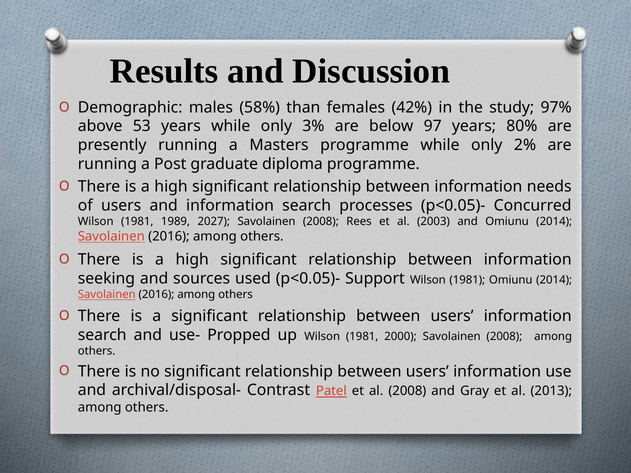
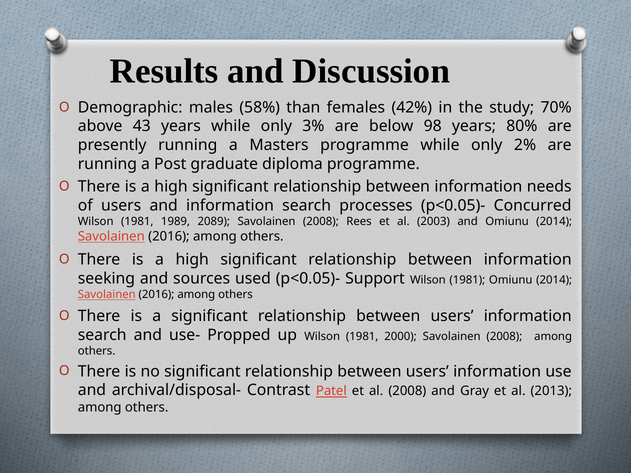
97%: 97% -> 70%
53: 53 -> 43
97: 97 -> 98
2027: 2027 -> 2089
